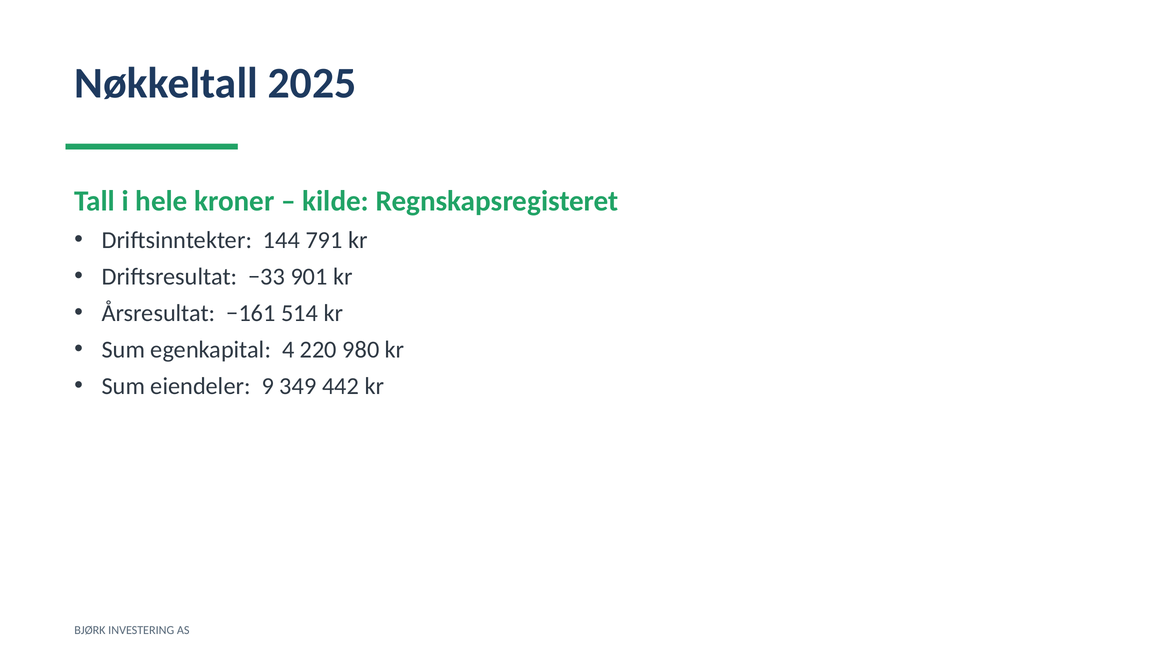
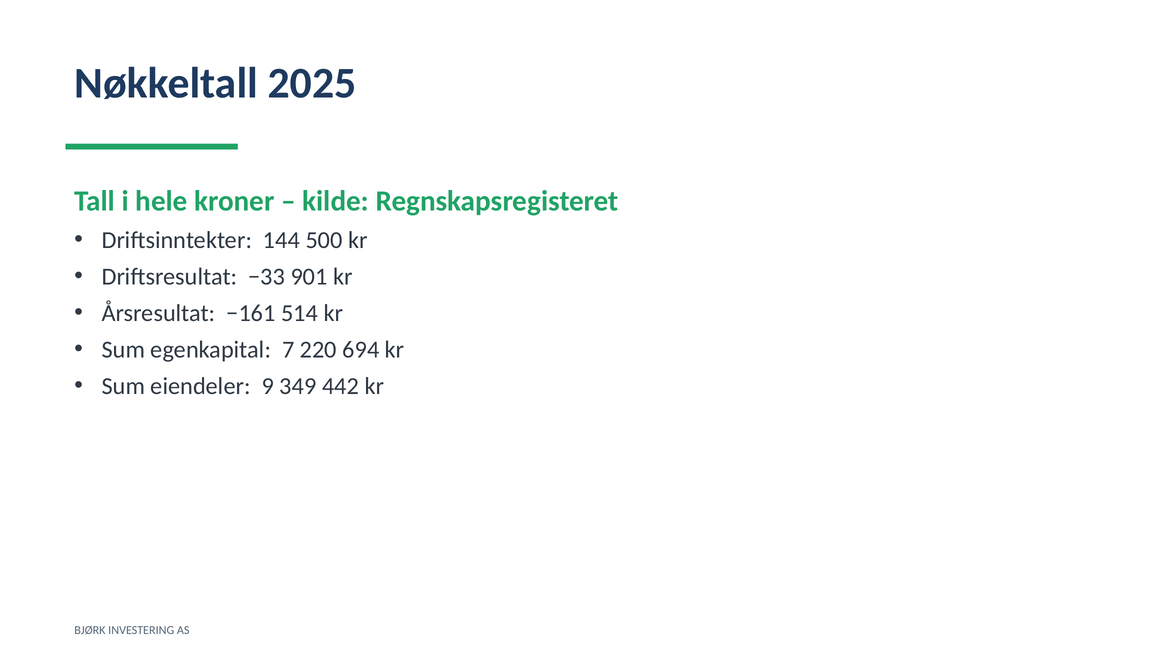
791: 791 -> 500
4: 4 -> 7
980: 980 -> 694
